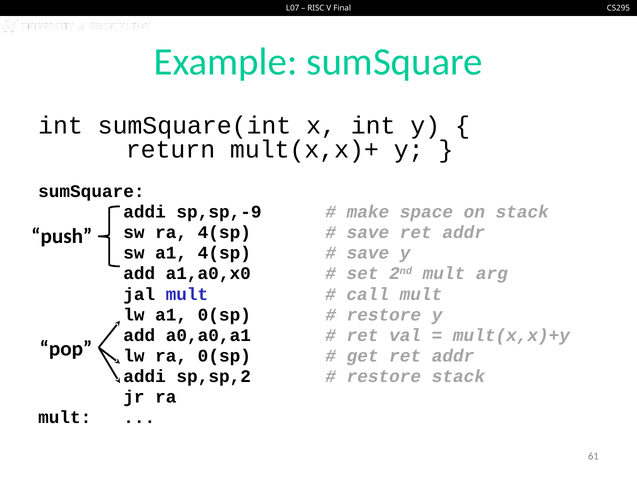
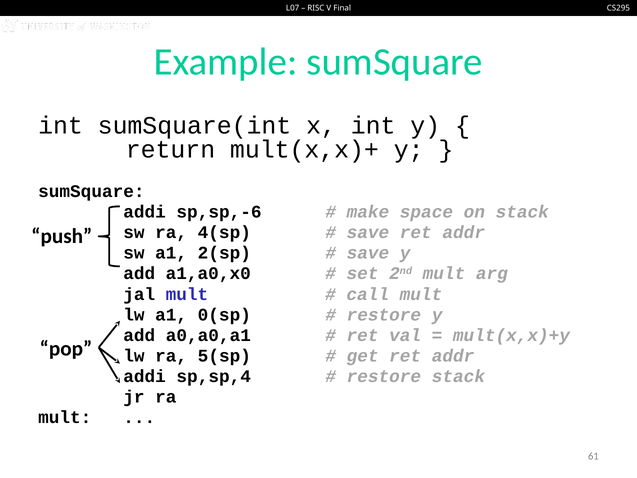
sp,sp,-9: sp,sp,-9 -> sp,sp,-6
a1 4(sp: 4(sp -> 2(sp
ra 0(sp: 0(sp -> 5(sp
sp,sp,2: sp,sp,2 -> sp,sp,4
